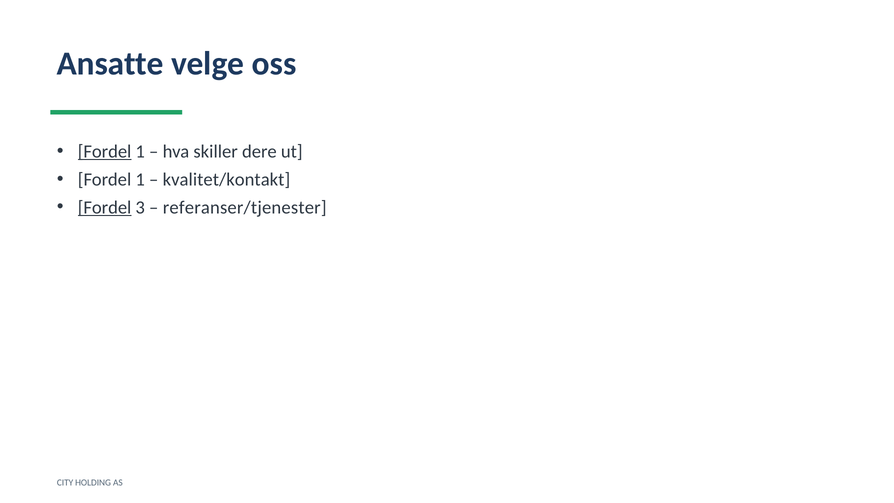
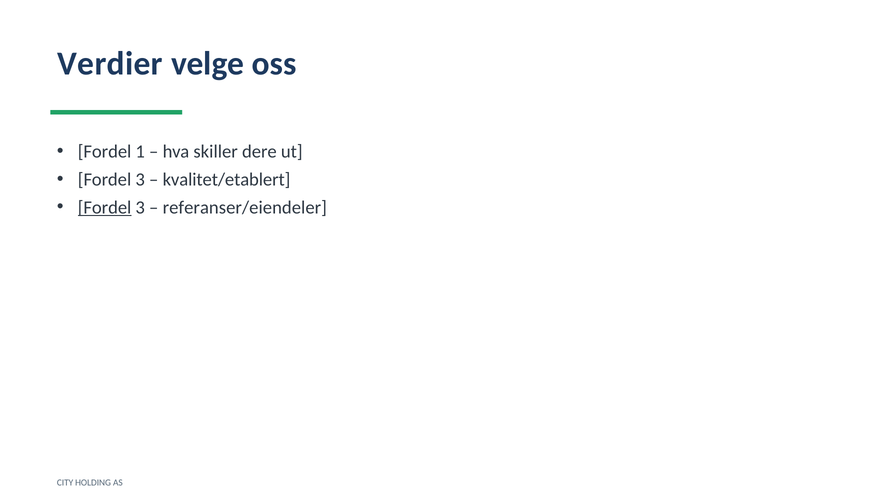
Ansatte: Ansatte -> Verdier
Fordel at (105, 151) underline: present -> none
1 at (140, 179): 1 -> 3
kvalitet/kontakt: kvalitet/kontakt -> kvalitet/etablert
referanser/tjenester: referanser/tjenester -> referanser/eiendeler
